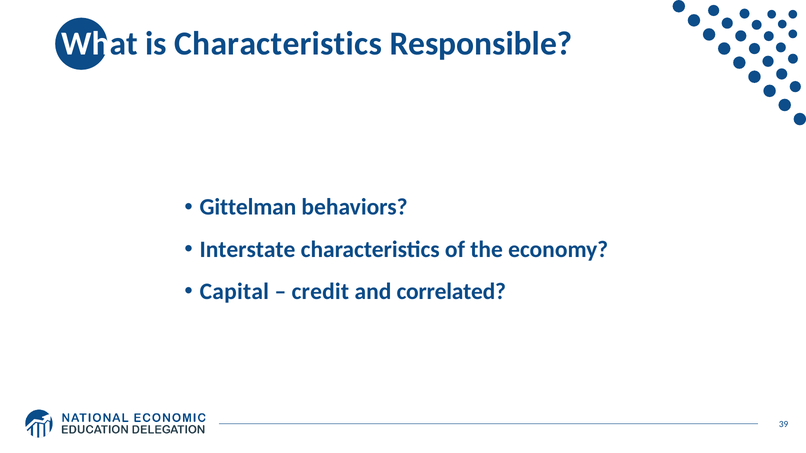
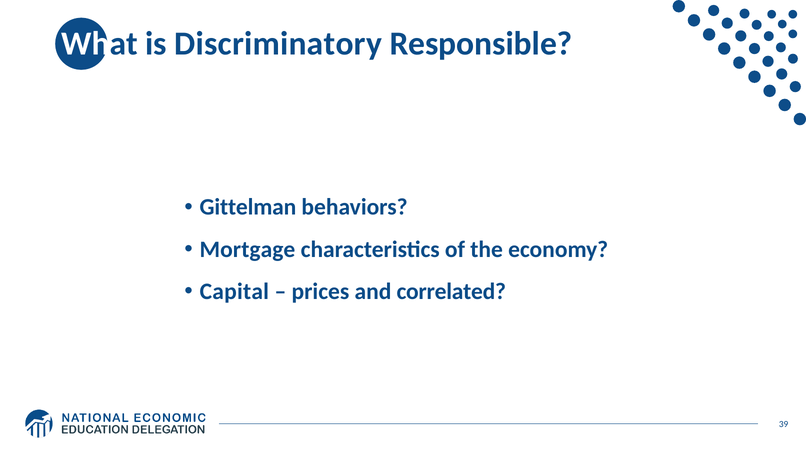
is Characteristics: Characteristics -> Discriminatory
Interstate: Interstate -> Mortgage
credit: credit -> prices
